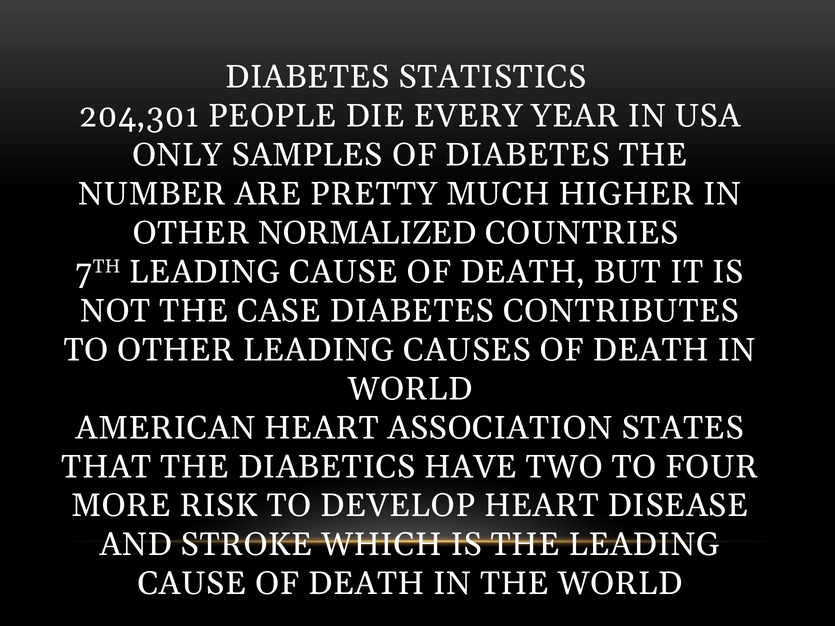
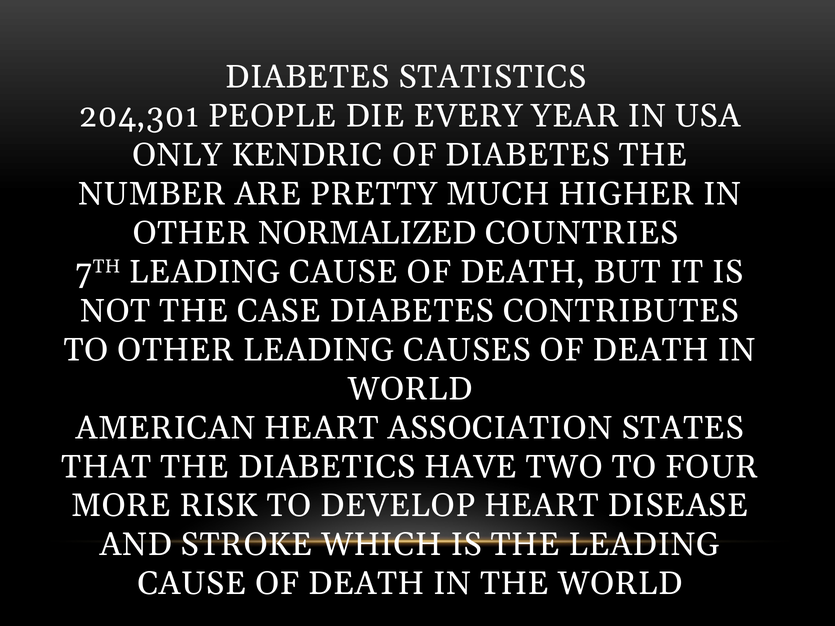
SAMPLES: SAMPLES -> KENDRIC
